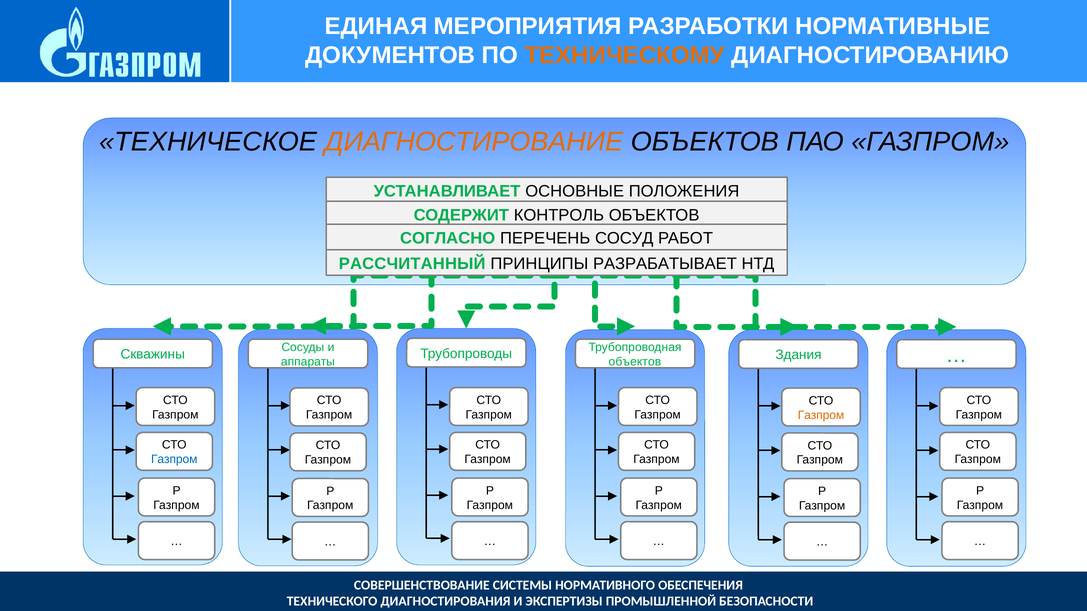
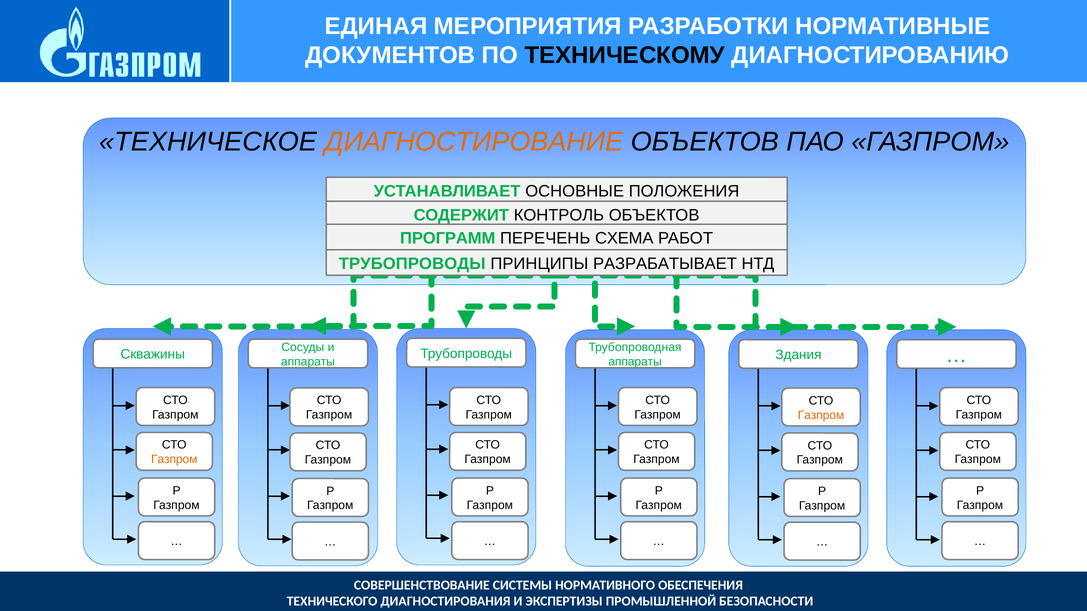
ТЕХНИЧЕСКОМУ colour: orange -> black
СОГЛАСНО: СОГЛАСНО -> ПРОГРАММ
СОСУД: СОСУД -> СХЕМА
РАССЧИТАННЫЙ at (412, 264): РАССЧИТАННЫЙ -> ТРУБОПРОВОДЫ
объектов at (635, 362): объектов -> аппараты
Газпром at (174, 460) colour: blue -> orange
